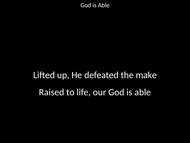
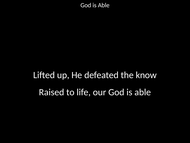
make: make -> know
